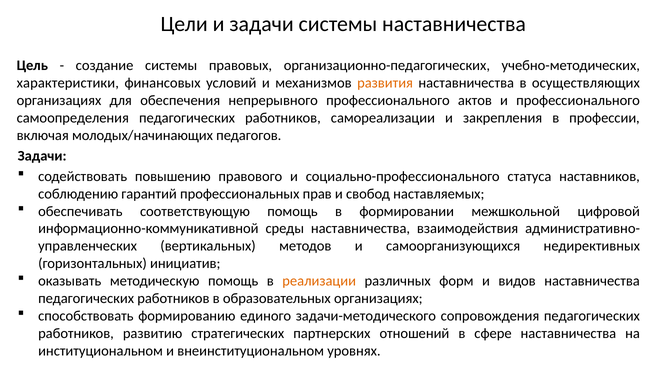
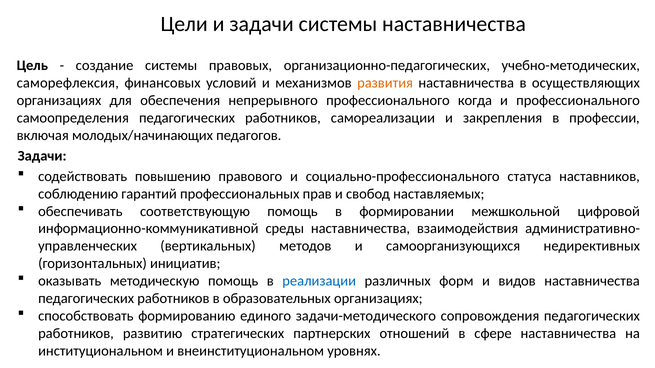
характеристики: характеристики -> саморефлексия
актов: актов -> когда
реализации colour: orange -> blue
